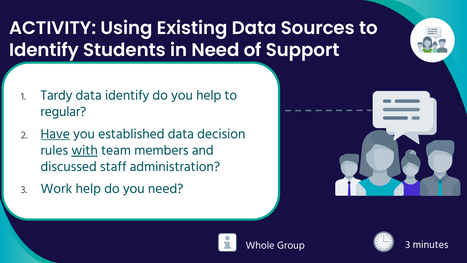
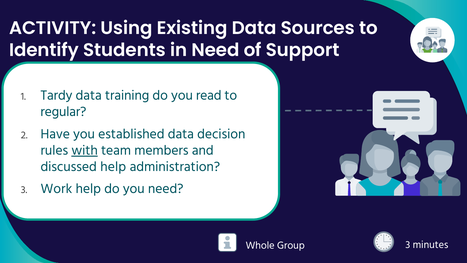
data identify: identify -> training
you help: help -> read
Have underline: present -> none
discussed staff: staff -> help
